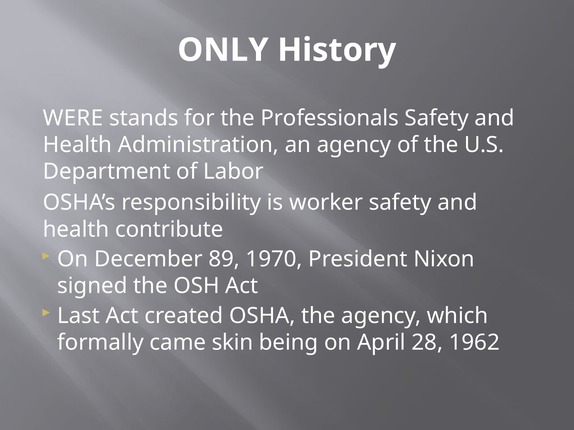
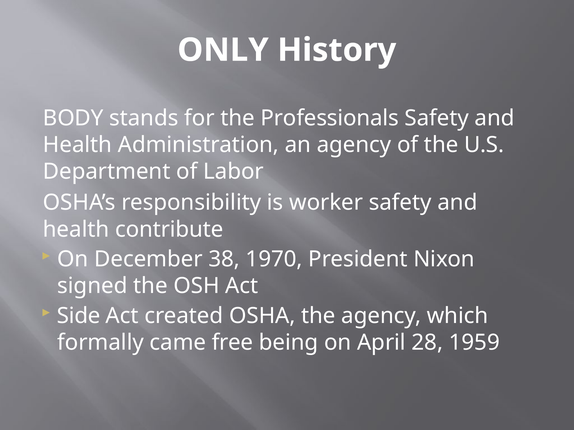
WERE: WERE -> BODY
89: 89 -> 38
Last: Last -> Side
skin: skin -> free
1962: 1962 -> 1959
